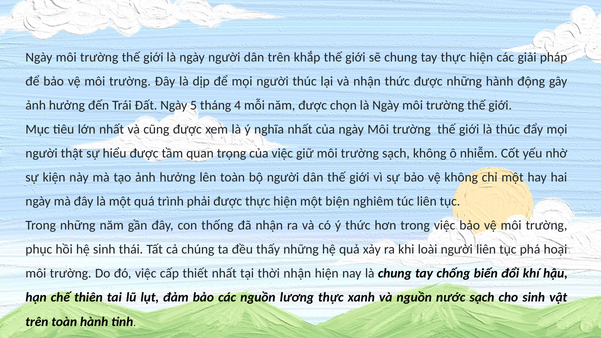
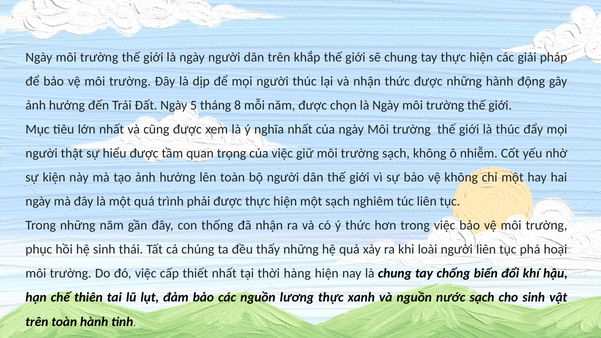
4: 4 -> 8
một biện: biện -> sạch
thời nhận: nhận -> hàng
